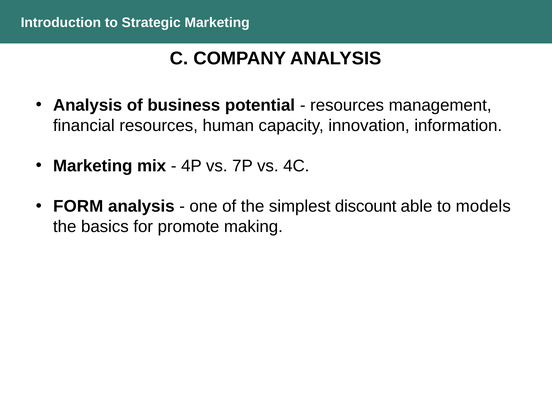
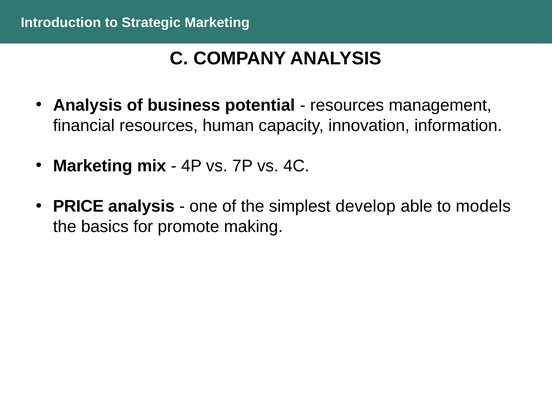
FORM: FORM -> PRICE
discount: discount -> develop
